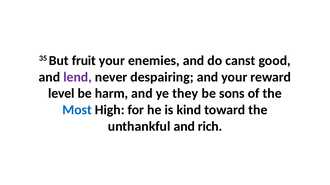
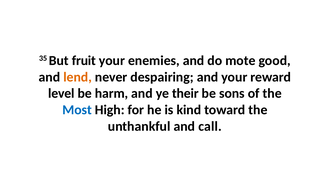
canst: canst -> mote
lend colour: purple -> orange
they: they -> their
rich: rich -> call
